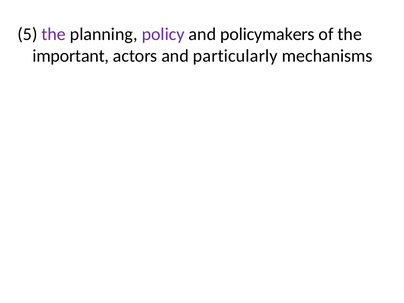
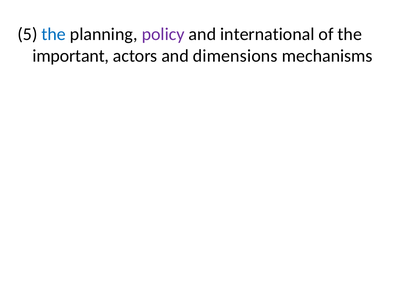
the at (54, 34) colour: purple -> blue
policymakers: policymakers -> international
particularly: particularly -> dimensions
